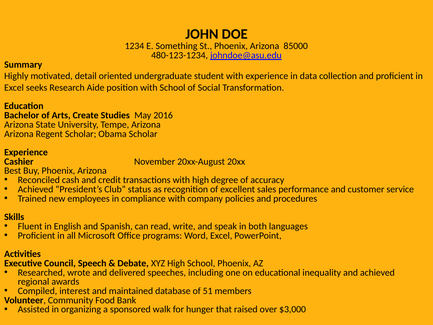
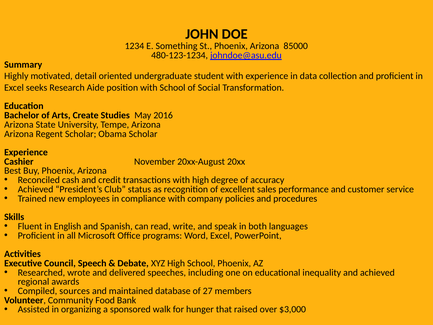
interest: interest -> sources
51: 51 -> 27
